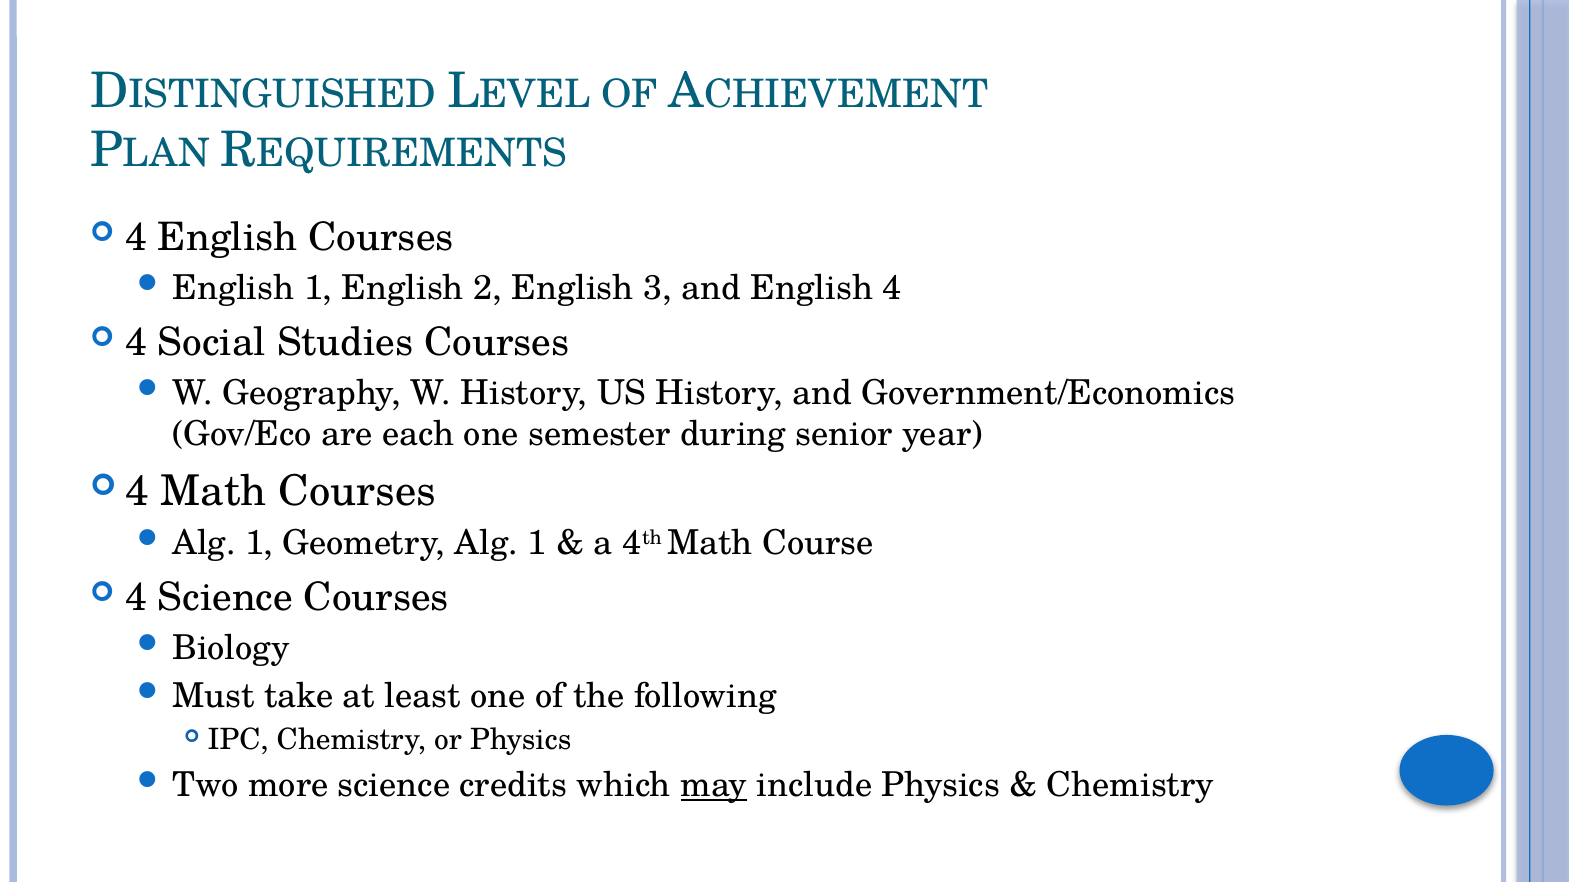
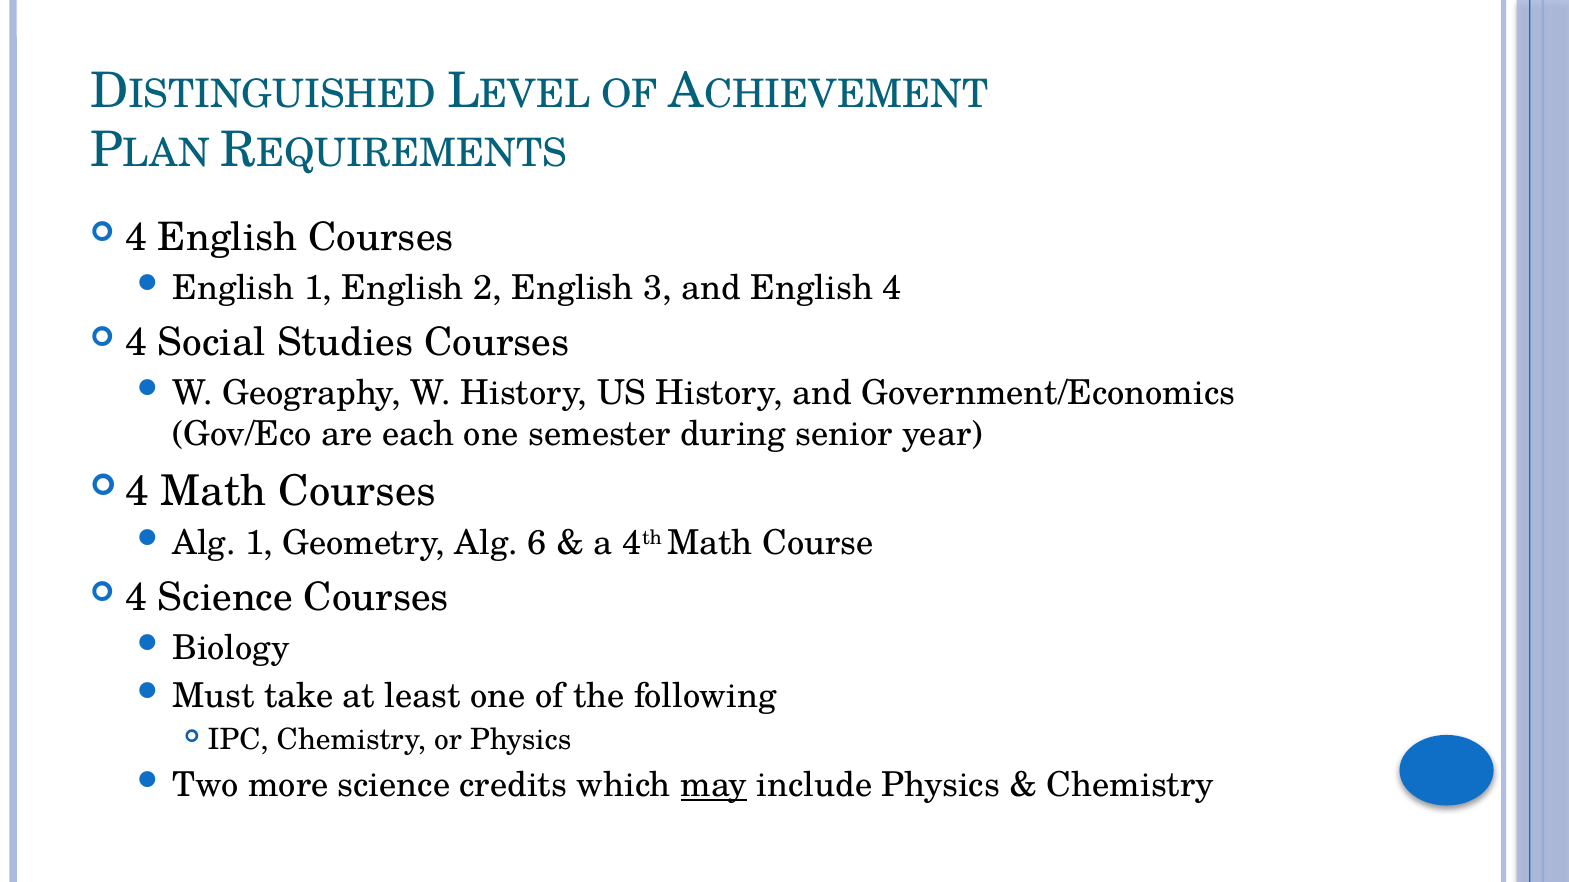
Geometry Alg 1: 1 -> 6
